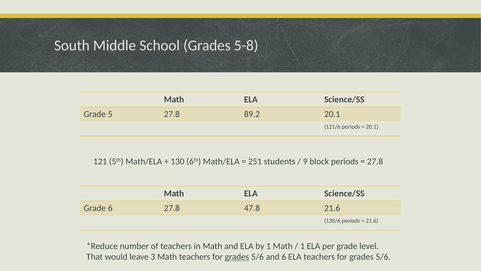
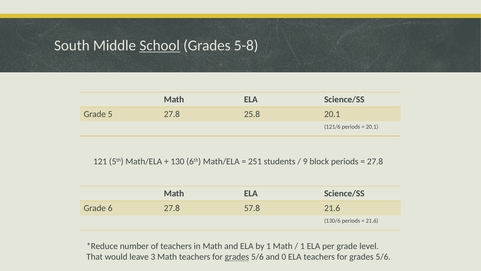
School underline: none -> present
89.2: 89.2 -> 25.8
47.8: 47.8 -> 57.8
and 6: 6 -> 0
